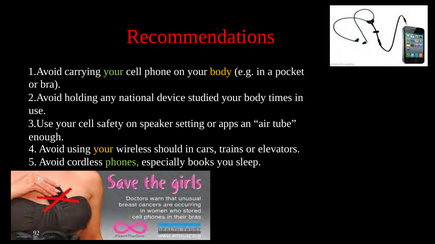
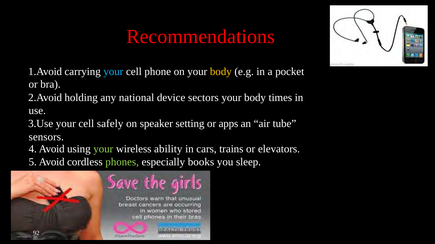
your at (113, 72) colour: light green -> light blue
studied: studied -> sectors
safety: safety -> safely
enough: enough -> sensors
your at (103, 149) colour: yellow -> light green
should: should -> ability
